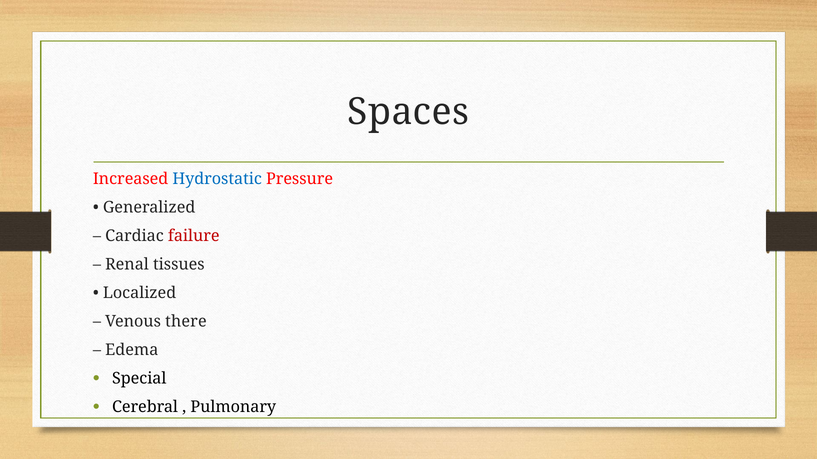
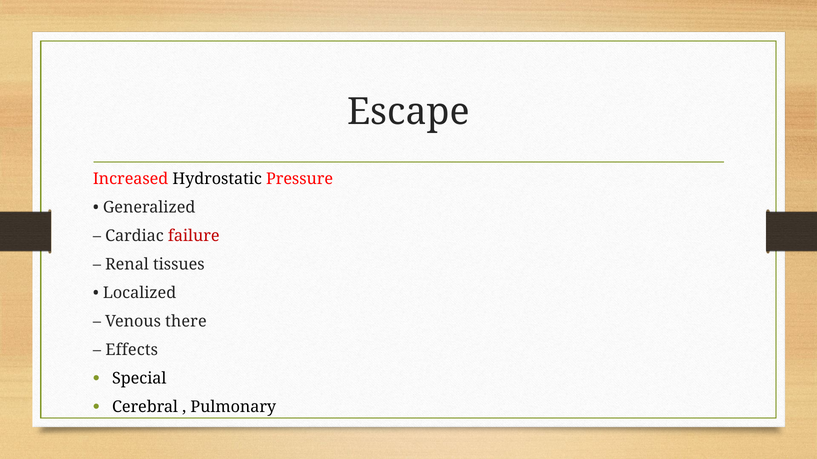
Spaces: Spaces -> Escape
Hydrostatic colour: blue -> black
Edema: Edema -> Effects
